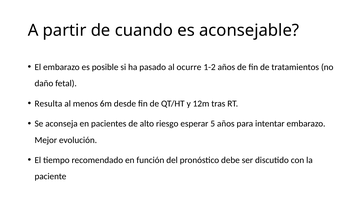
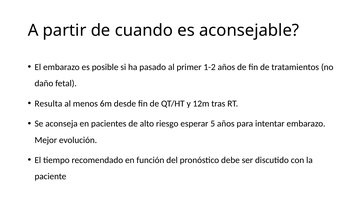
ocurre: ocurre -> primer
